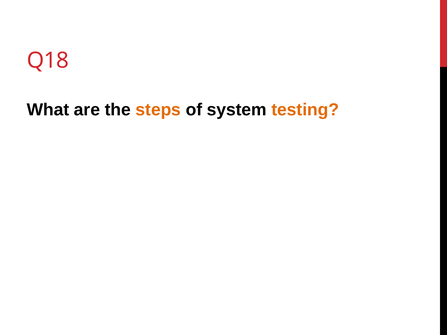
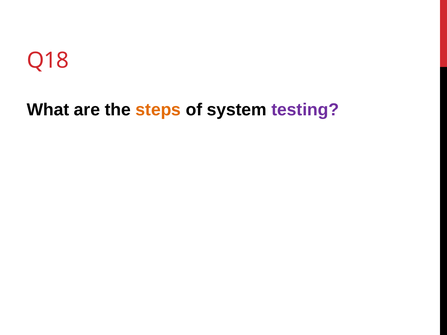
testing colour: orange -> purple
